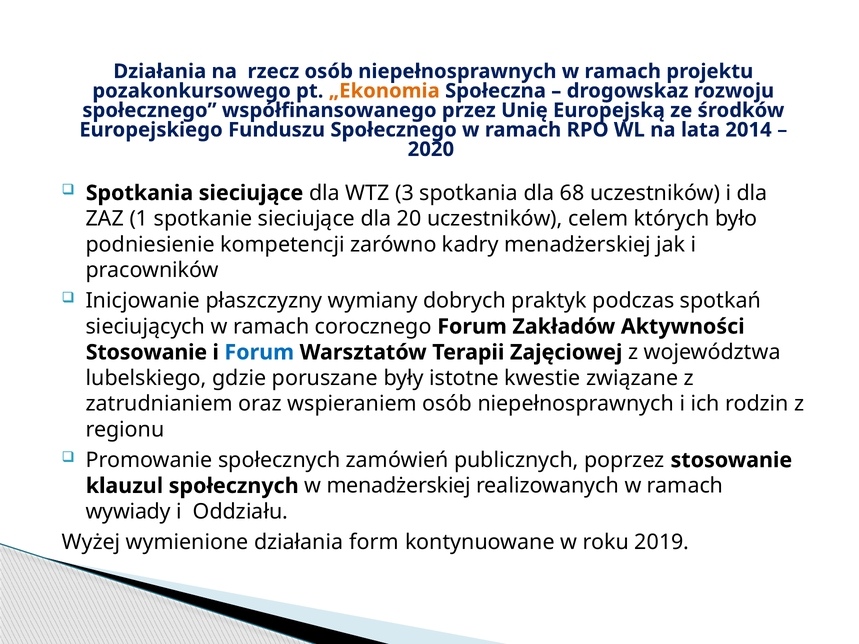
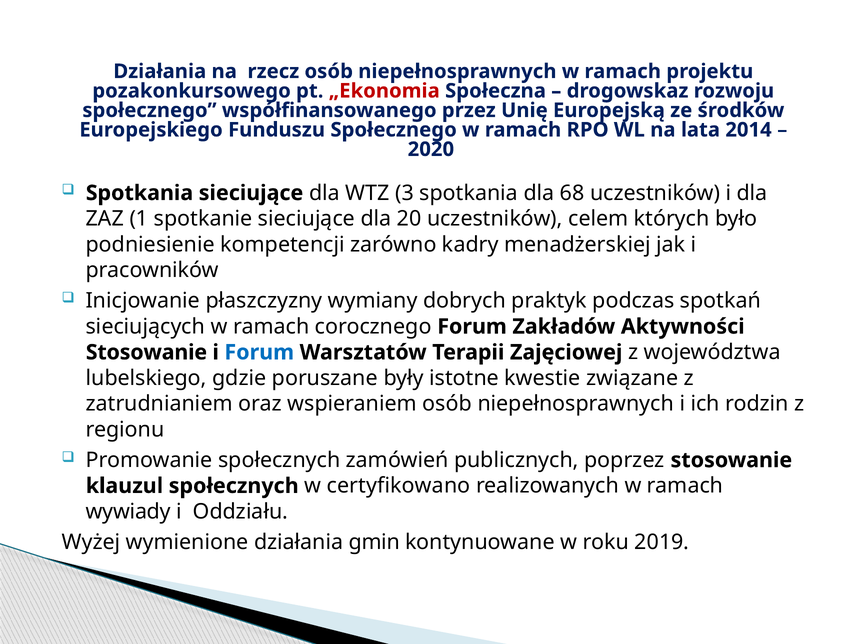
„Ekonomia colour: orange -> red
w menadżerskiej: menadżerskiej -> certyfikowano
form: form -> gmin
